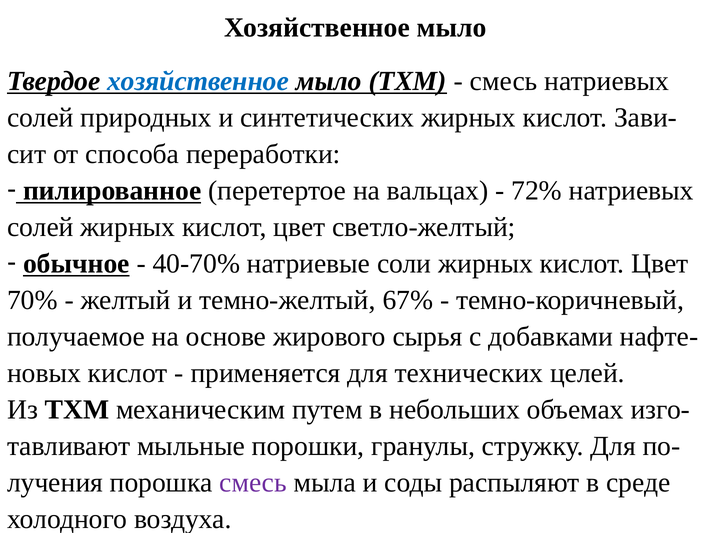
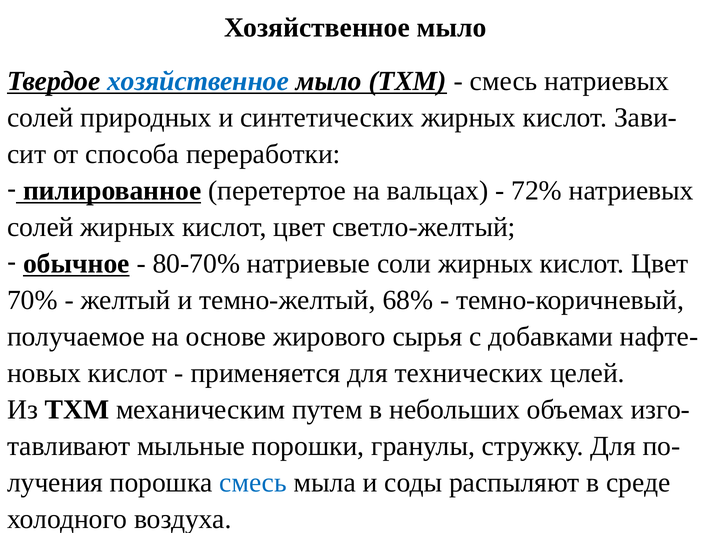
40-70%: 40-70% -> 80-70%
67%: 67% -> 68%
смесь at (253, 483) colour: purple -> blue
